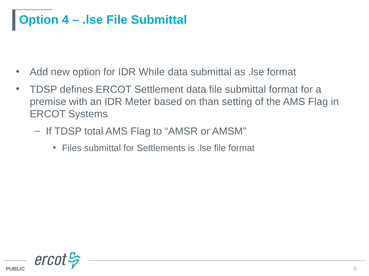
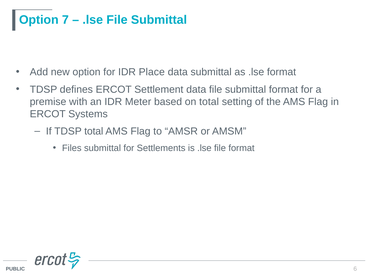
4: 4 -> 7
While: While -> Place
on than: than -> total
